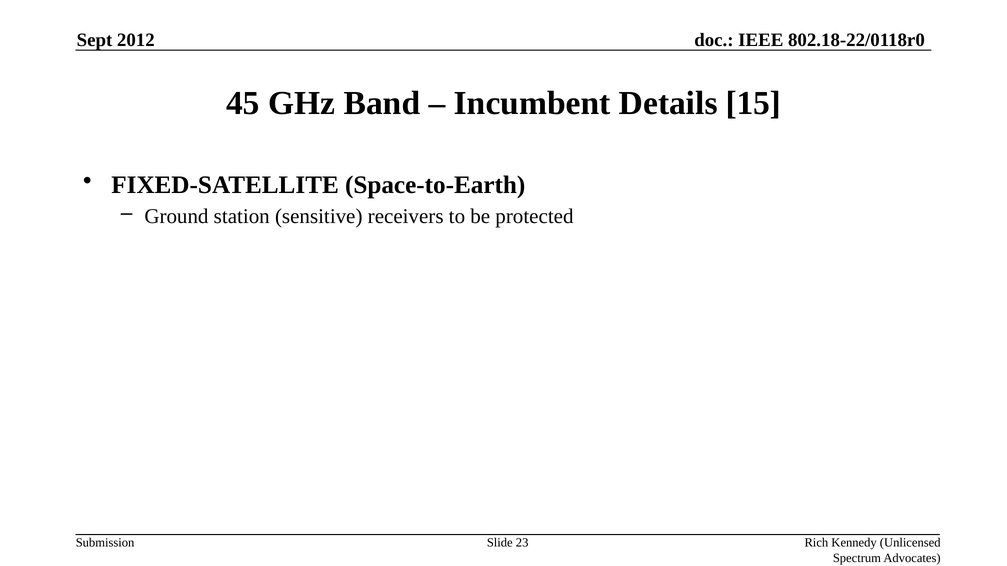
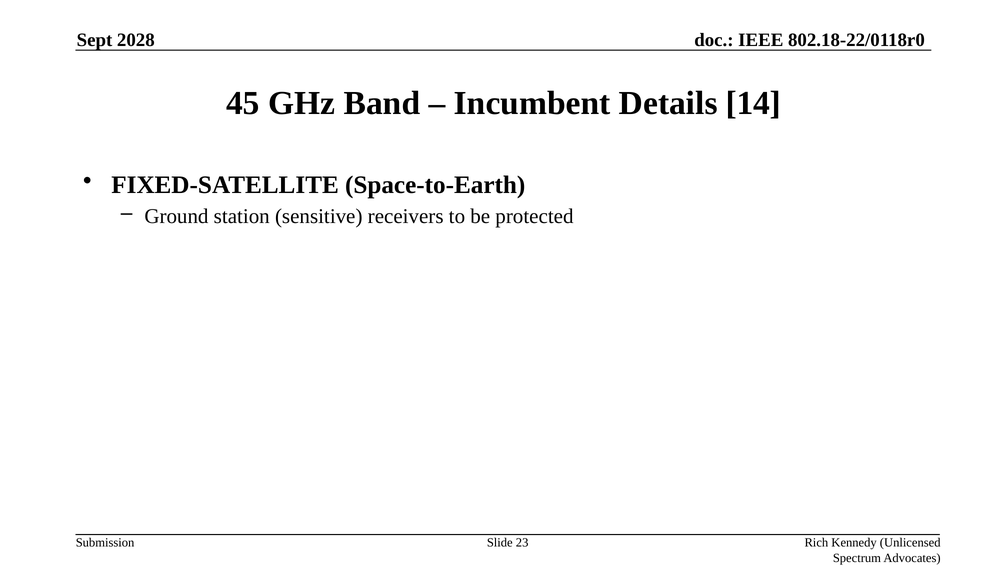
2012: 2012 -> 2028
15: 15 -> 14
